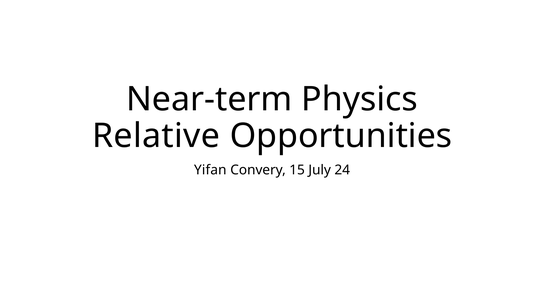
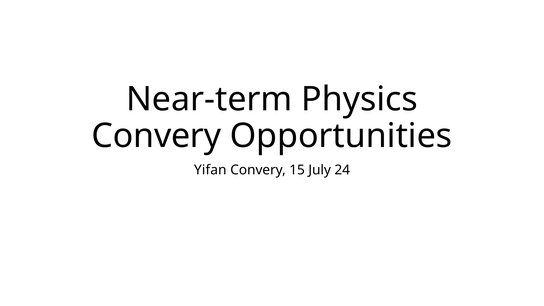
Relative at (156, 136): Relative -> Convery
